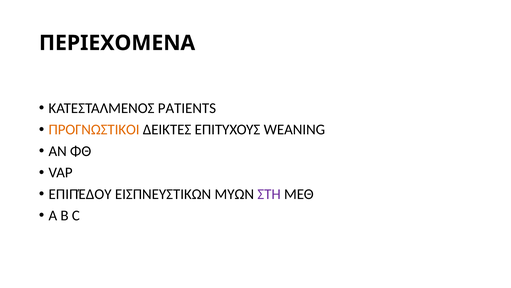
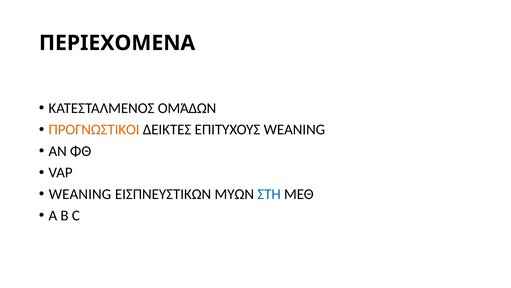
PATIENTS: PATIENTS -> ΟΜΆΔΩΝ
ΕΠΙΠΈΔΟΥ at (80, 194): ΕΠΙΠΈΔΟΥ -> WEΑNING
ΣΤΗ colour: purple -> blue
